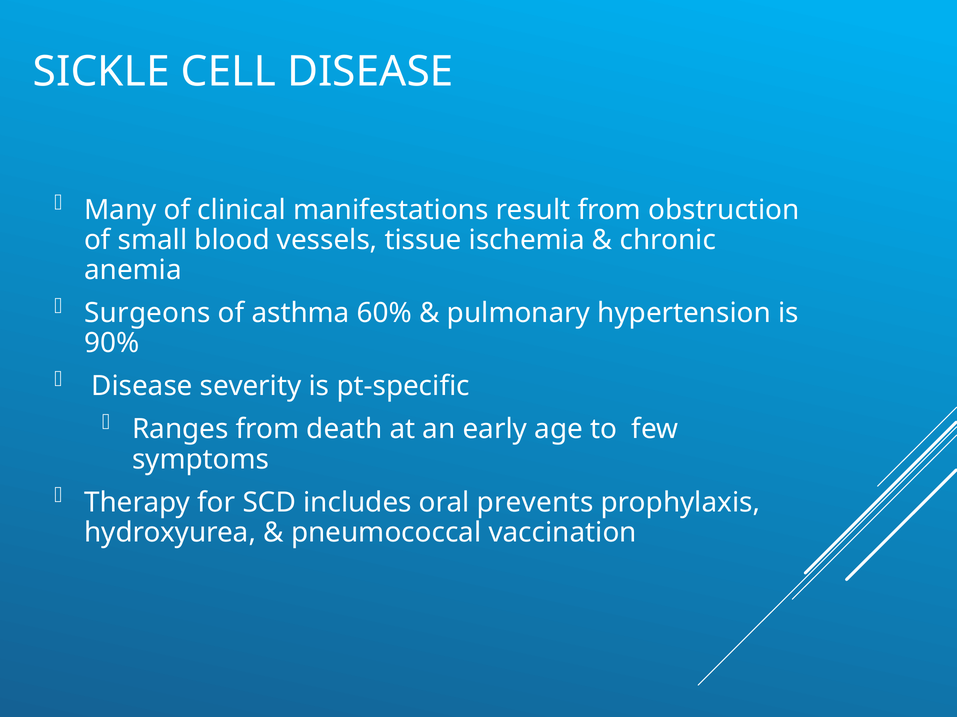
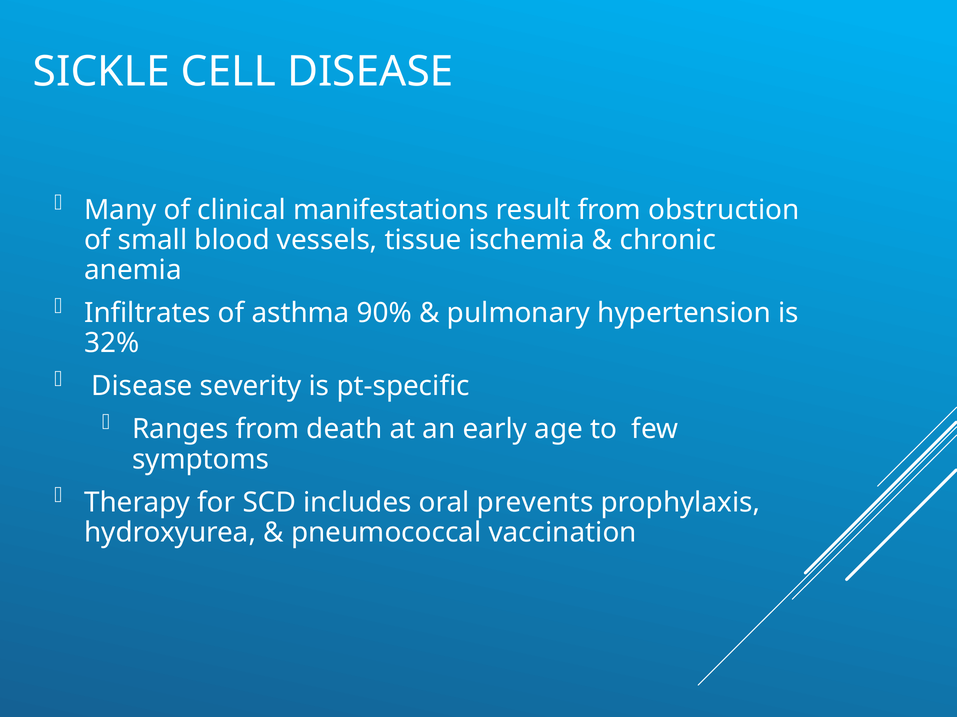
Surgeons: Surgeons -> Infiltrates
60%: 60% -> 90%
90%: 90% -> 32%
